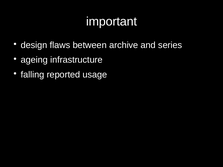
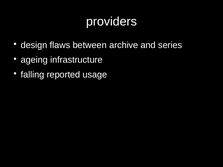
important: important -> providers
